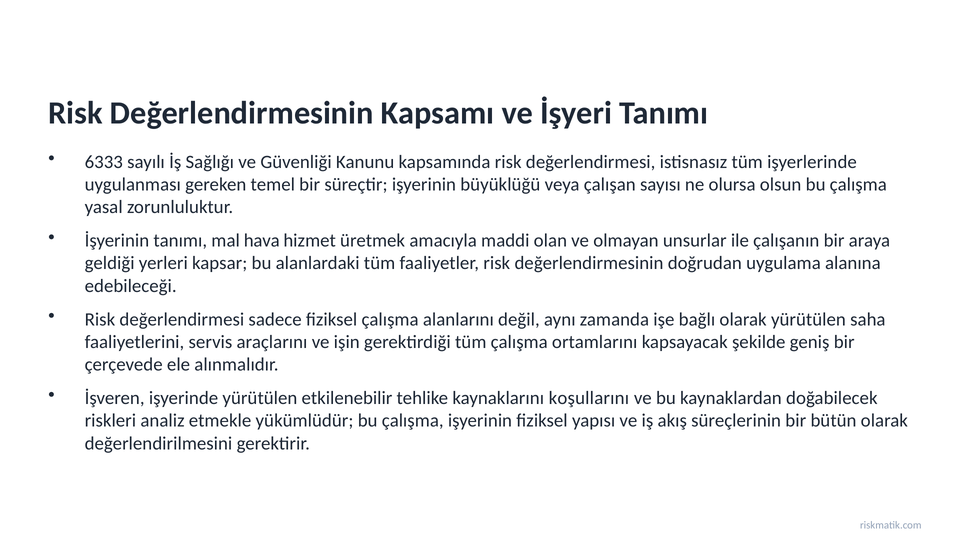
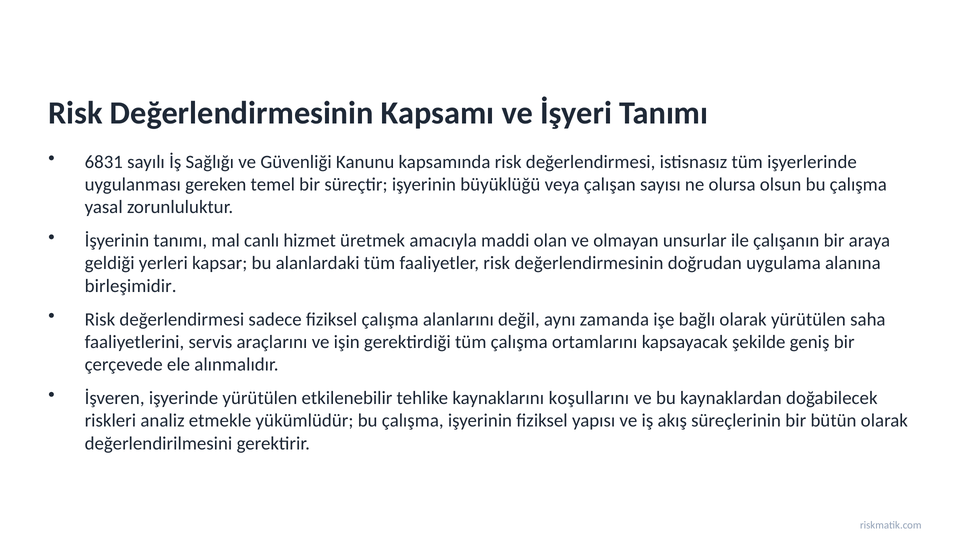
6333: 6333 -> 6831
hava: hava -> canlı
edebileceği: edebileceği -> birleşimidir
